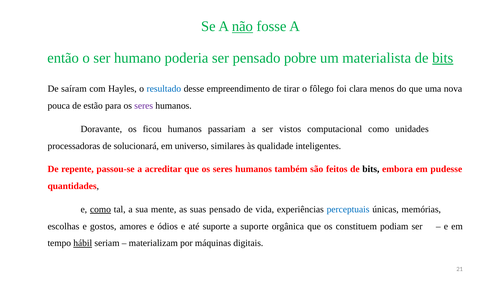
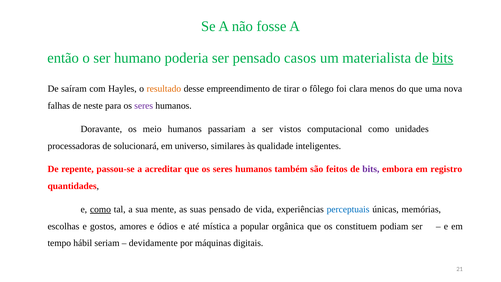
não underline: present -> none
pobre: pobre -> casos
resultado colour: blue -> orange
pouca: pouca -> falhas
estão: estão -> neste
ficou: ficou -> meio
bits at (371, 169) colour: black -> purple
pudesse: pudesse -> registro
até suporte: suporte -> mística
a suporte: suporte -> popular
hábil underline: present -> none
materializam: materializam -> devidamente
